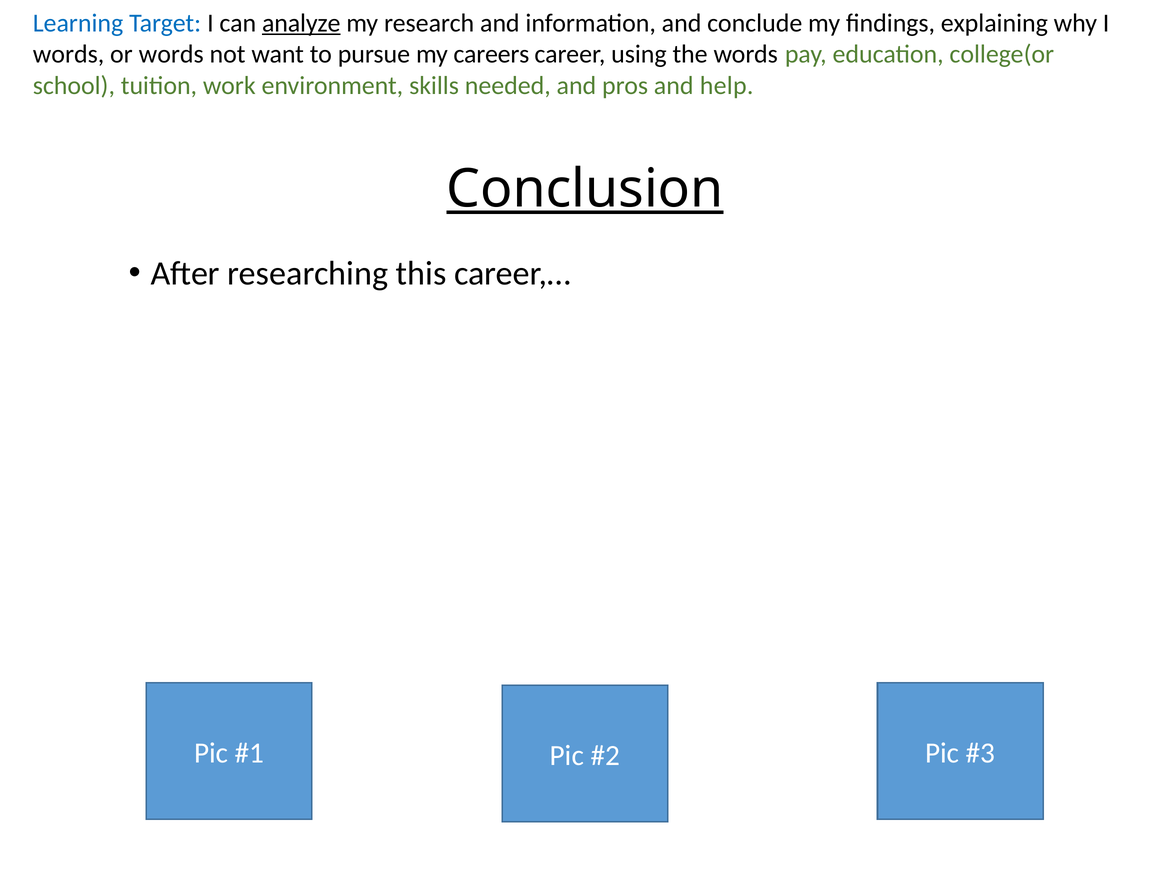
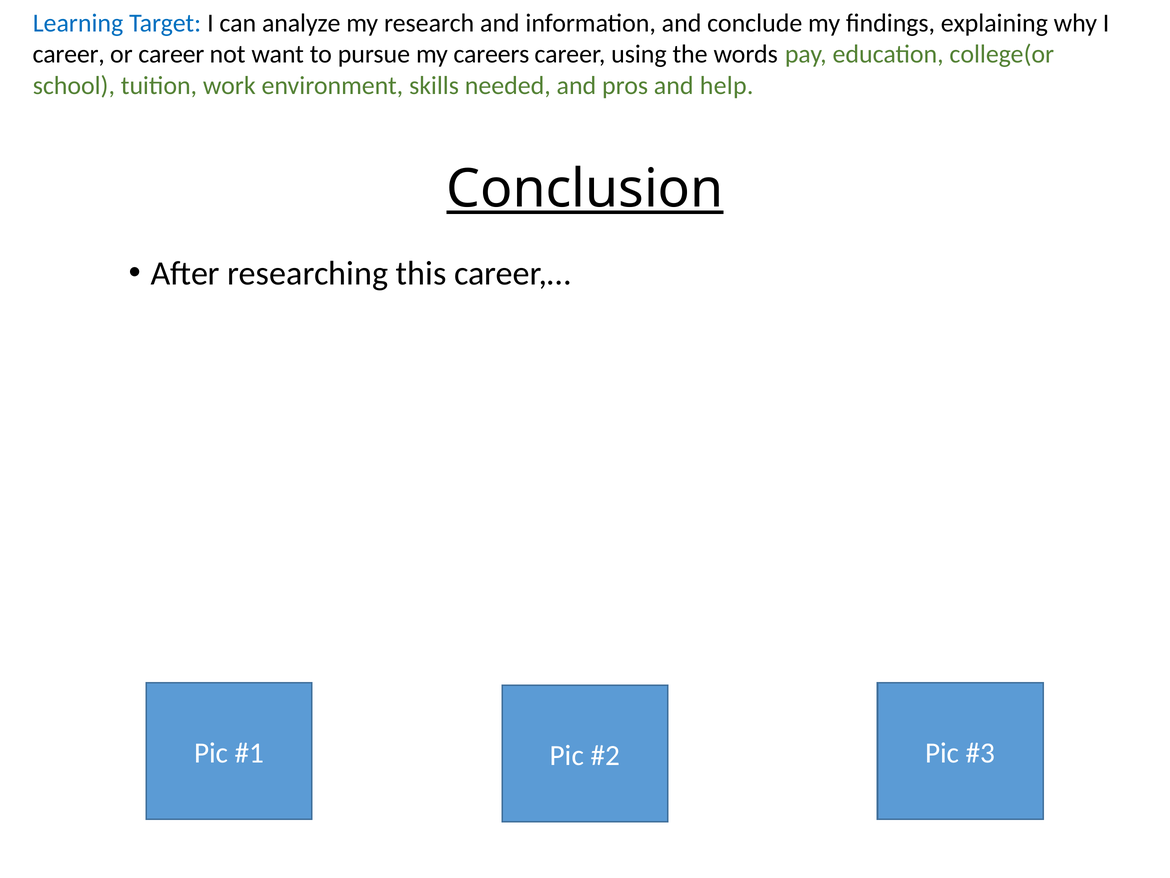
analyze underline: present -> none
words at (69, 54): words -> career
or words: words -> career
